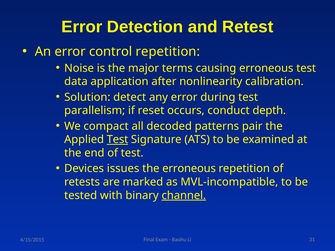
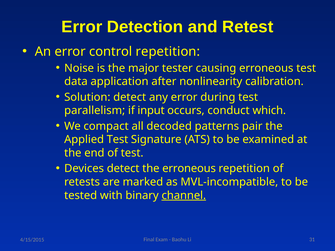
terms: terms -> tester
reset: reset -> input
depth: depth -> which
Test at (117, 140) underline: present -> none
Devices issues: issues -> detect
